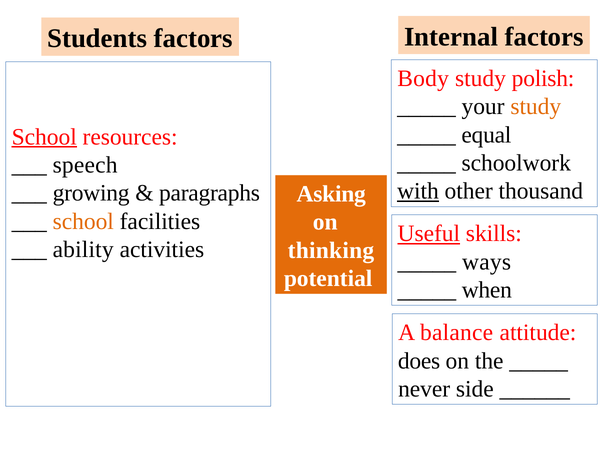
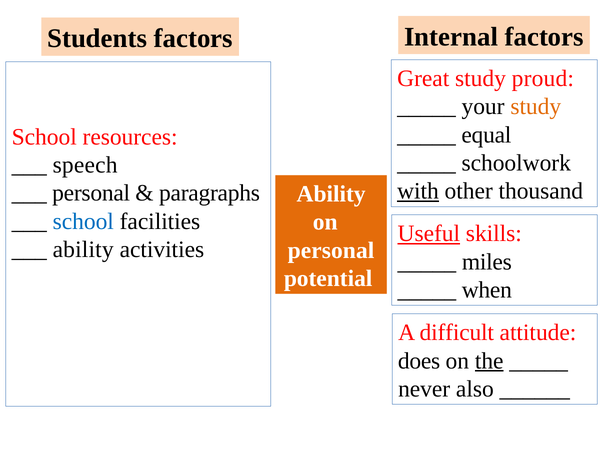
Body: Body -> Great
polish: polish -> proud
School at (44, 137) underline: present -> none
growing at (91, 193): growing -> personal
Asking at (331, 194): Asking -> Ability
school at (83, 221) colour: orange -> blue
thinking at (331, 250): thinking -> personal
ways: ways -> miles
balance: balance -> difficult
the underline: none -> present
side: side -> also
